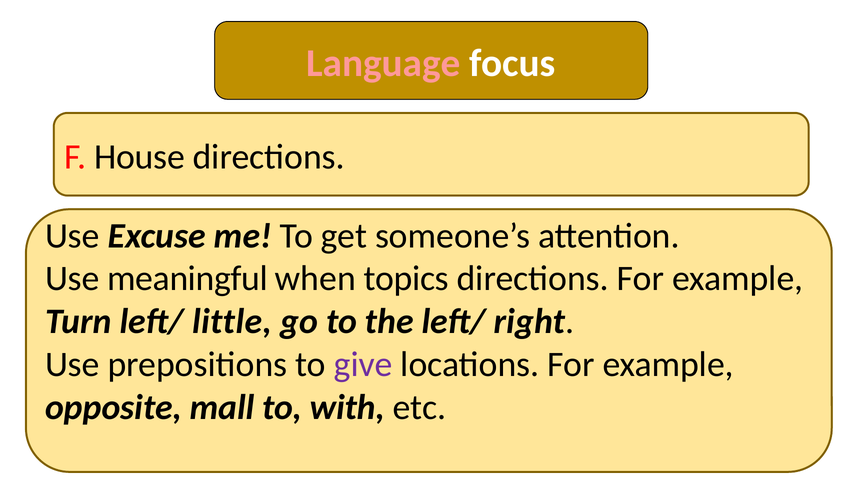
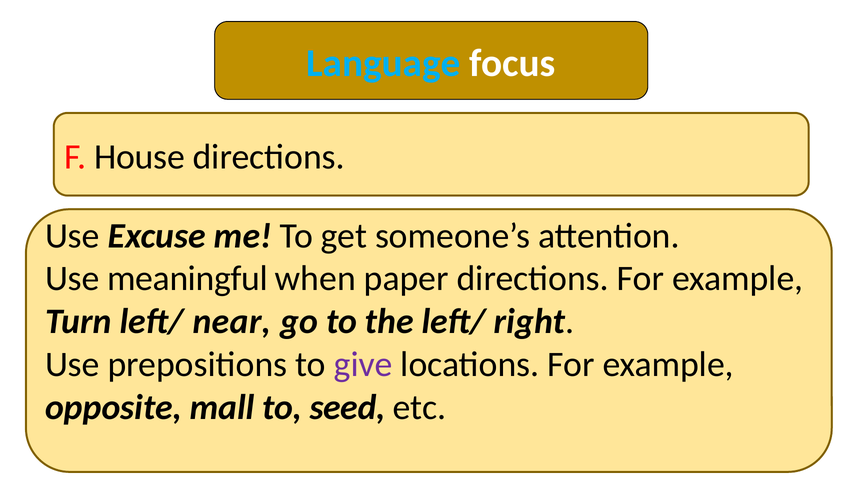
Language colour: pink -> light blue
topics: topics -> paper
little: little -> near
with: with -> seed
